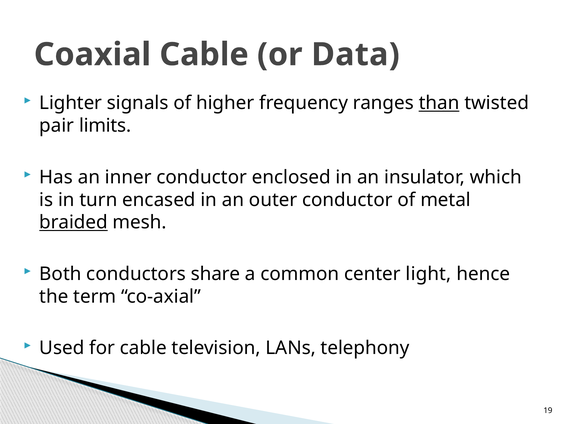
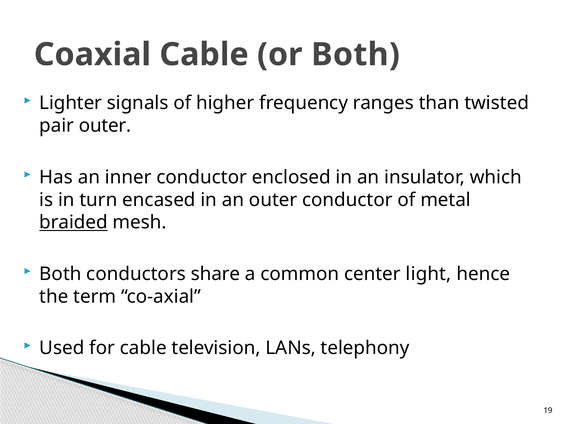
or Data: Data -> Both
than underline: present -> none
pair limits: limits -> outer
